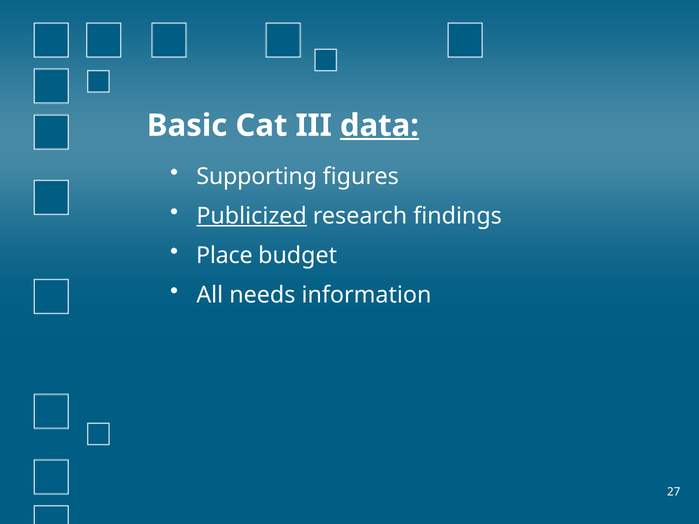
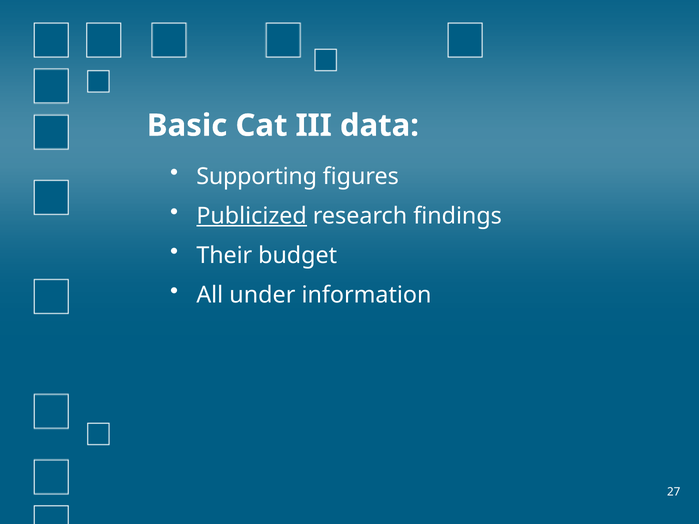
data underline: present -> none
Place: Place -> Their
needs: needs -> under
